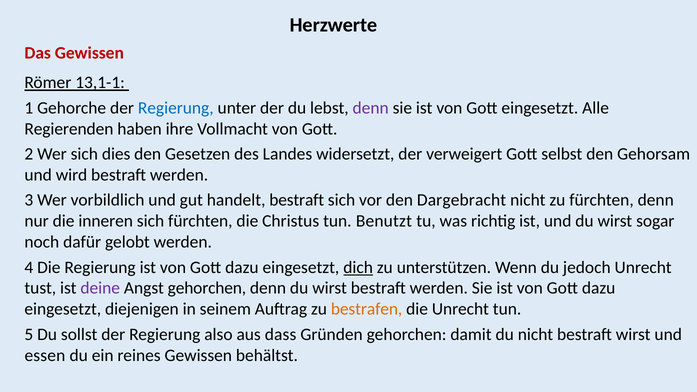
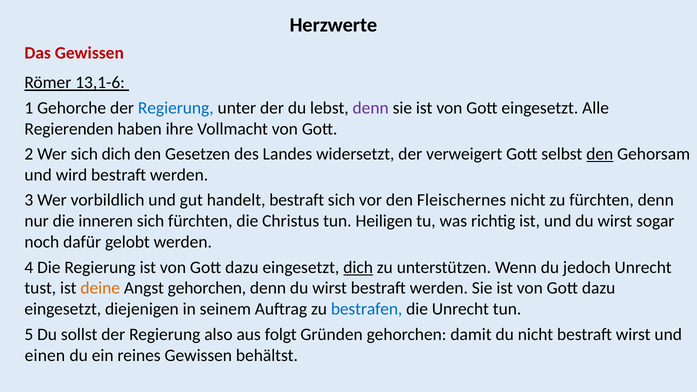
13,1-1: 13,1-1 -> 13,1-6
sich dies: dies -> dich
den at (600, 154) underline: none -> present
Dargebracht: Dargebracht -> Fleischernes
Benutzt: Benutzt -> Heiligen
deine colour: purple -> orange
bestrafen colour: orange -> blue
dass: dass -> folgt
essen: essen -> einen
